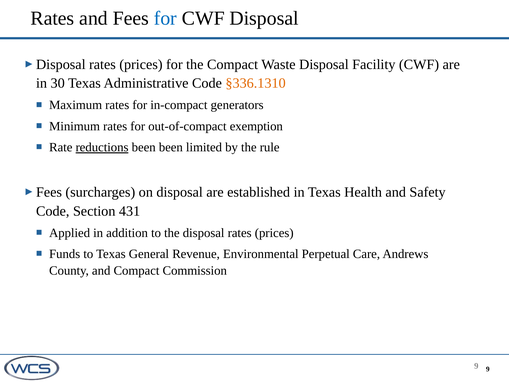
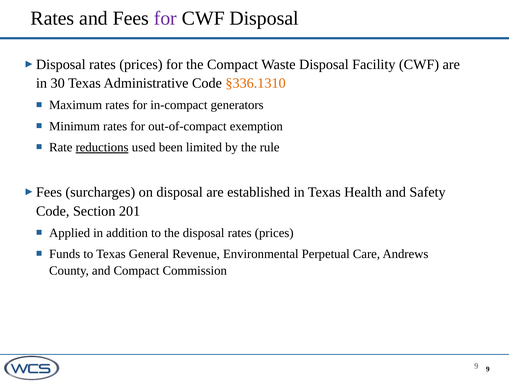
for at (165, 18) colour: blue -> purple
reductions been: been -> used
431: 431 -> 201
